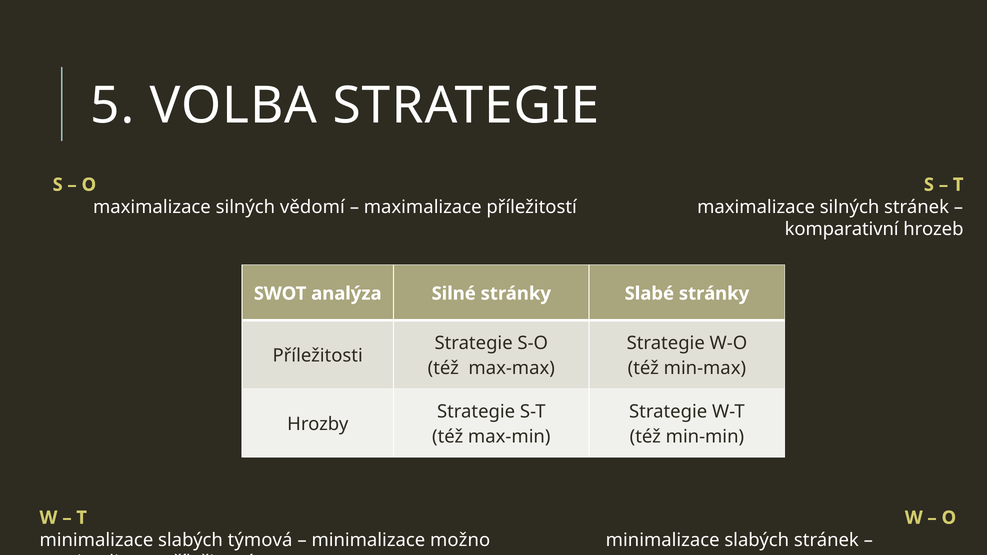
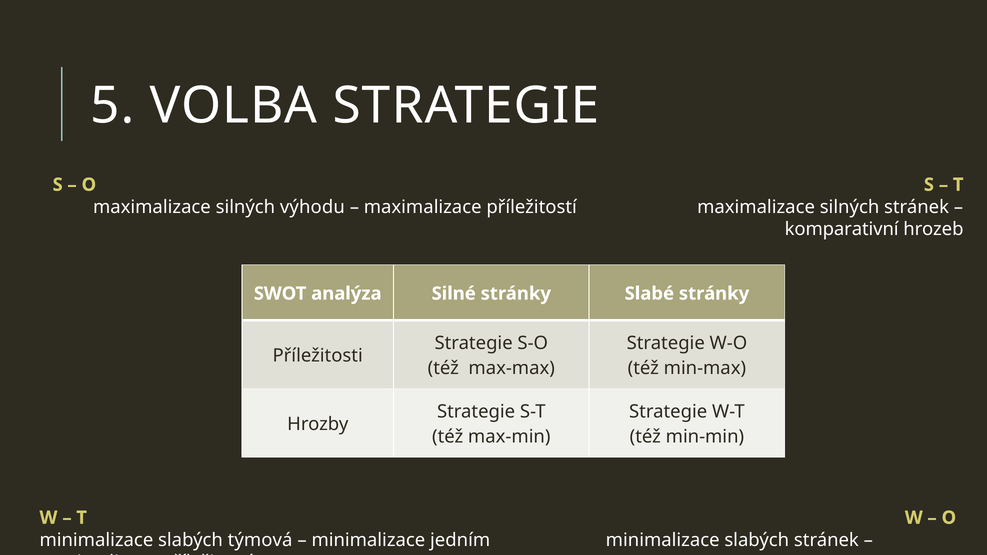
vědomí: vědomí -> výhodu
možno: možno -> jedním
